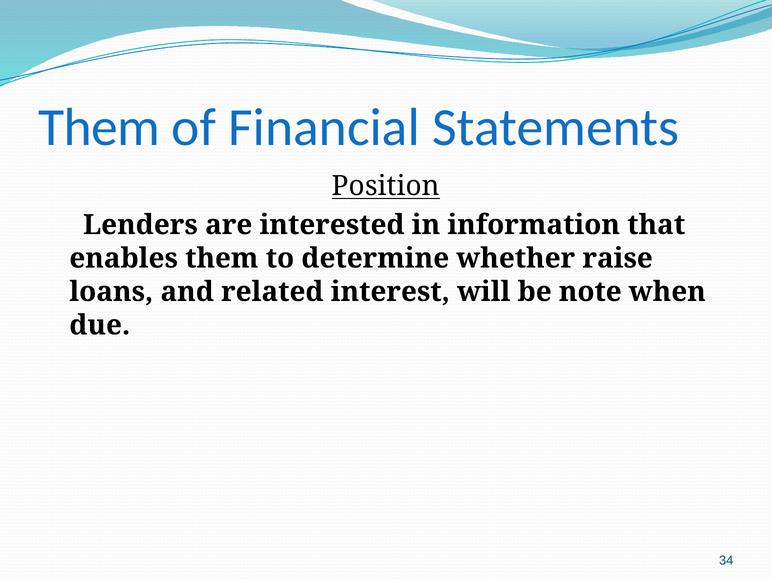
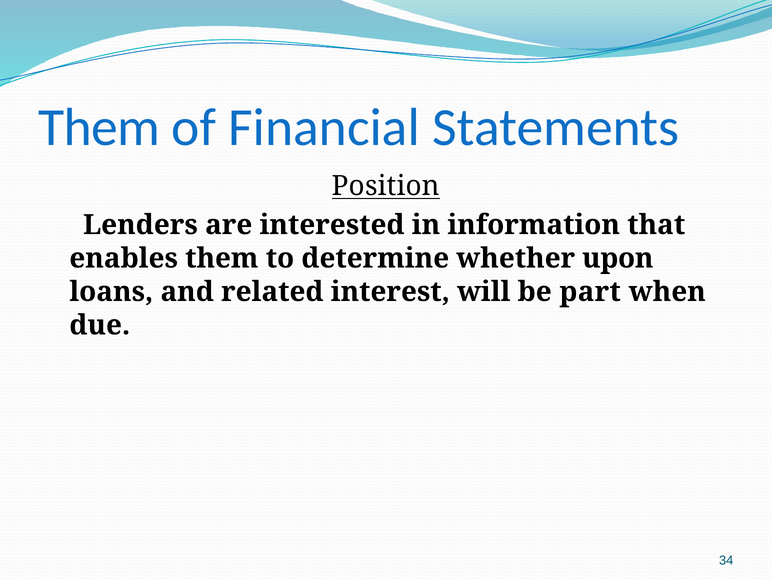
raise: raise -> upon
note: note -> part
